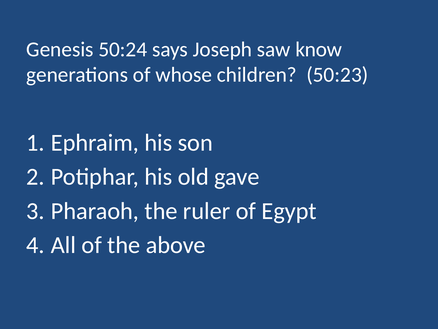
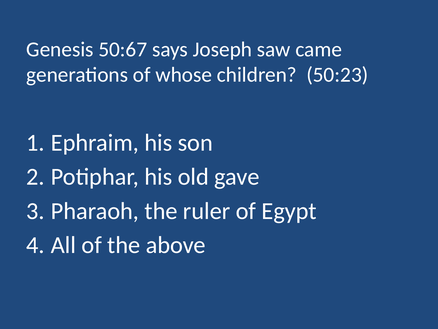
50:24: 50:24 -> 50:67
know: know -> came
